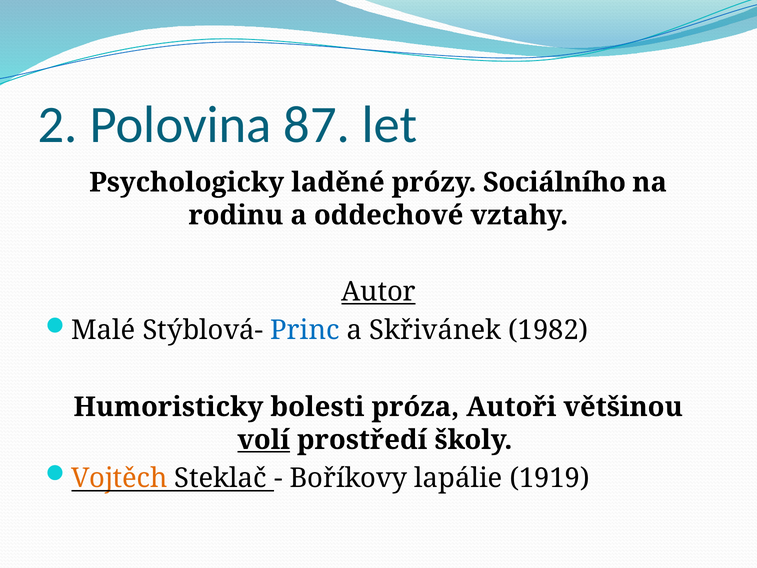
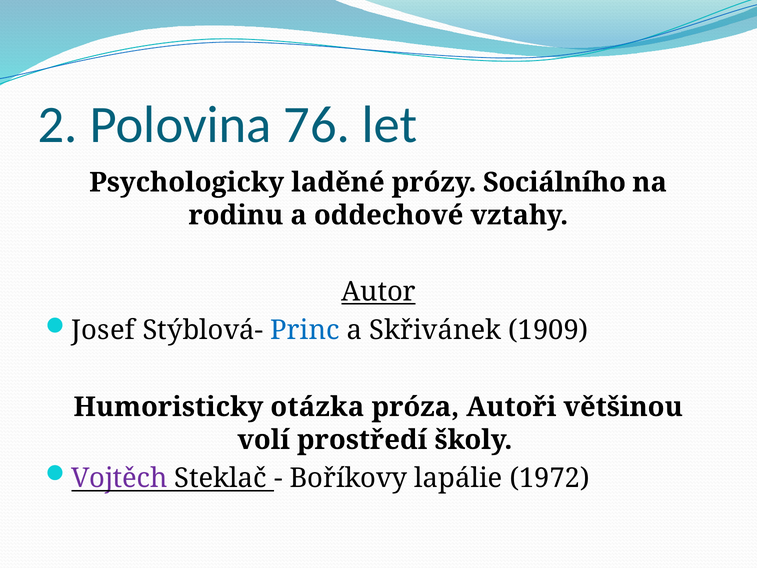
87: 87 -> 76
Malé: Malé -> Josef
1982: 1982 -> 1909
bolesti: bolesti -> otázka
volí underline: present -> none
Vojtěch colour: orange -> purple
1919: 1919 -> 1972
